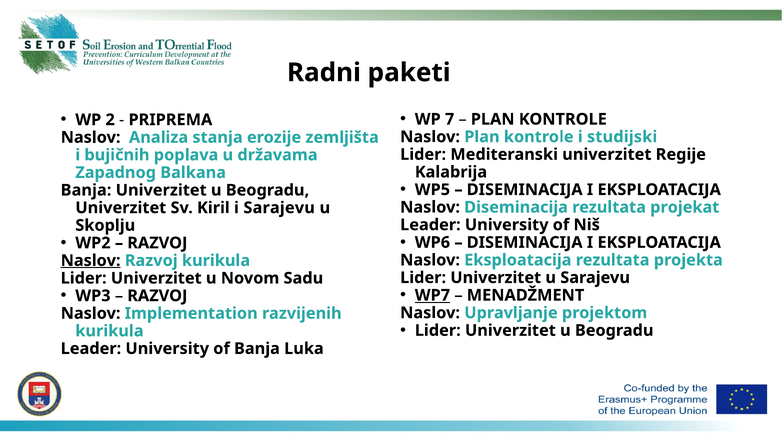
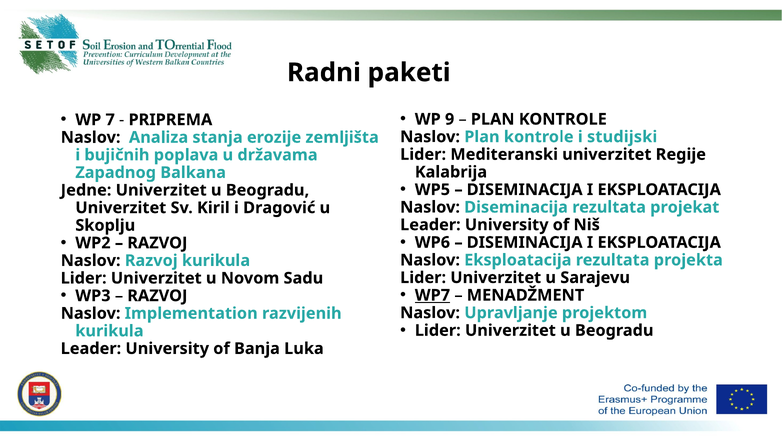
7: 7 -> 9
2: 2 -> 7
Banja at (86, 190): Banja -> Jedne
i Sarajevu: Sarajevu -> Dragović
Naslov at (91, 261) underline: present -> none
